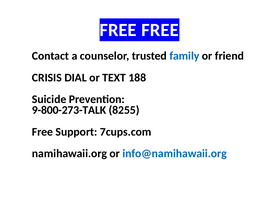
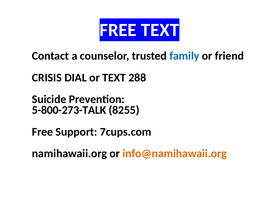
FREE FREE: FREE -> TEXT
188: 188 -> 288
9-800-273-TALK: 9-800-273-TALK -> 5-800-273-TALK
info@namihawaii.org colour: blue -> orange
